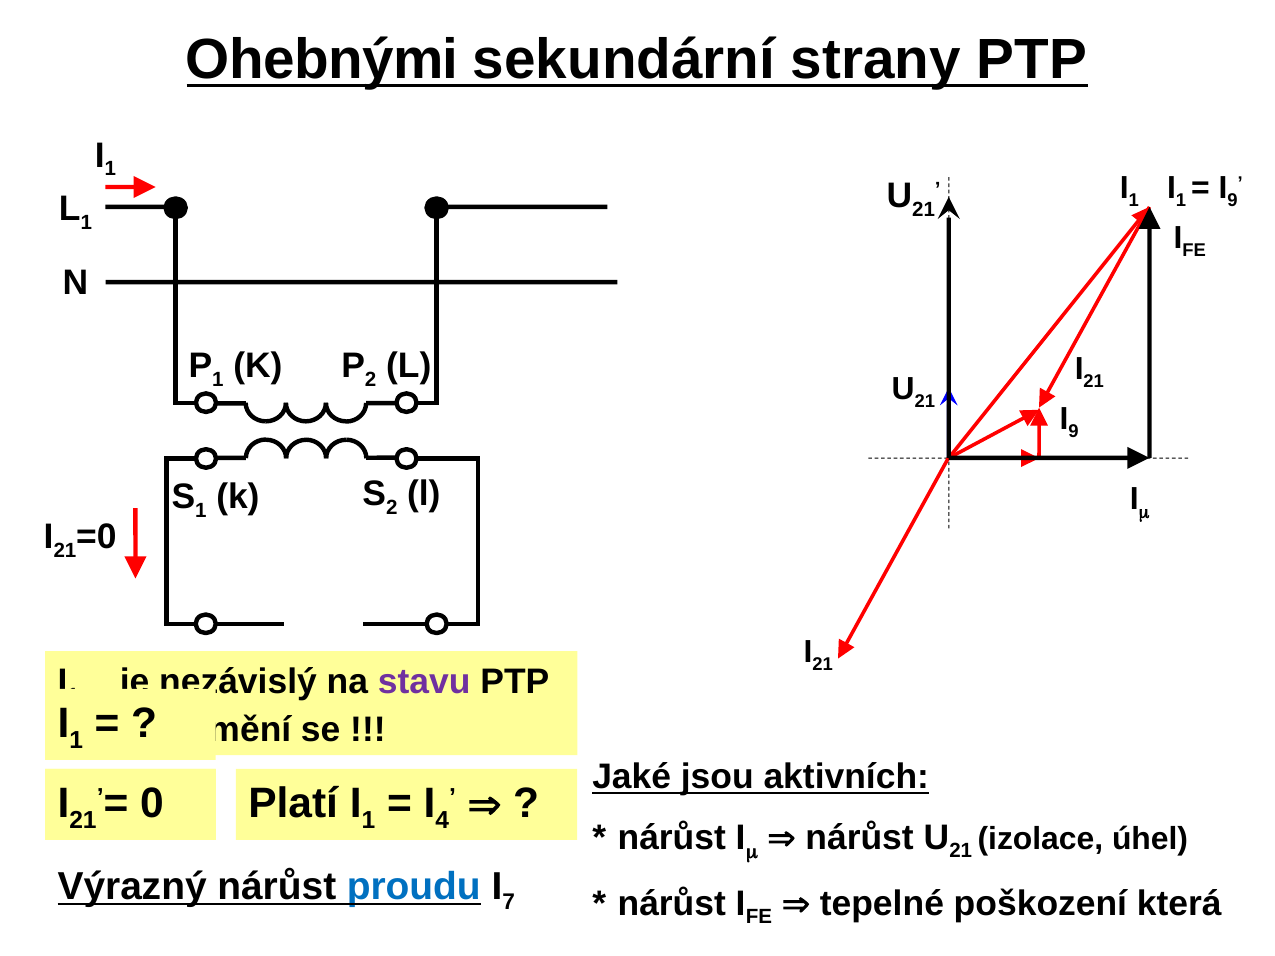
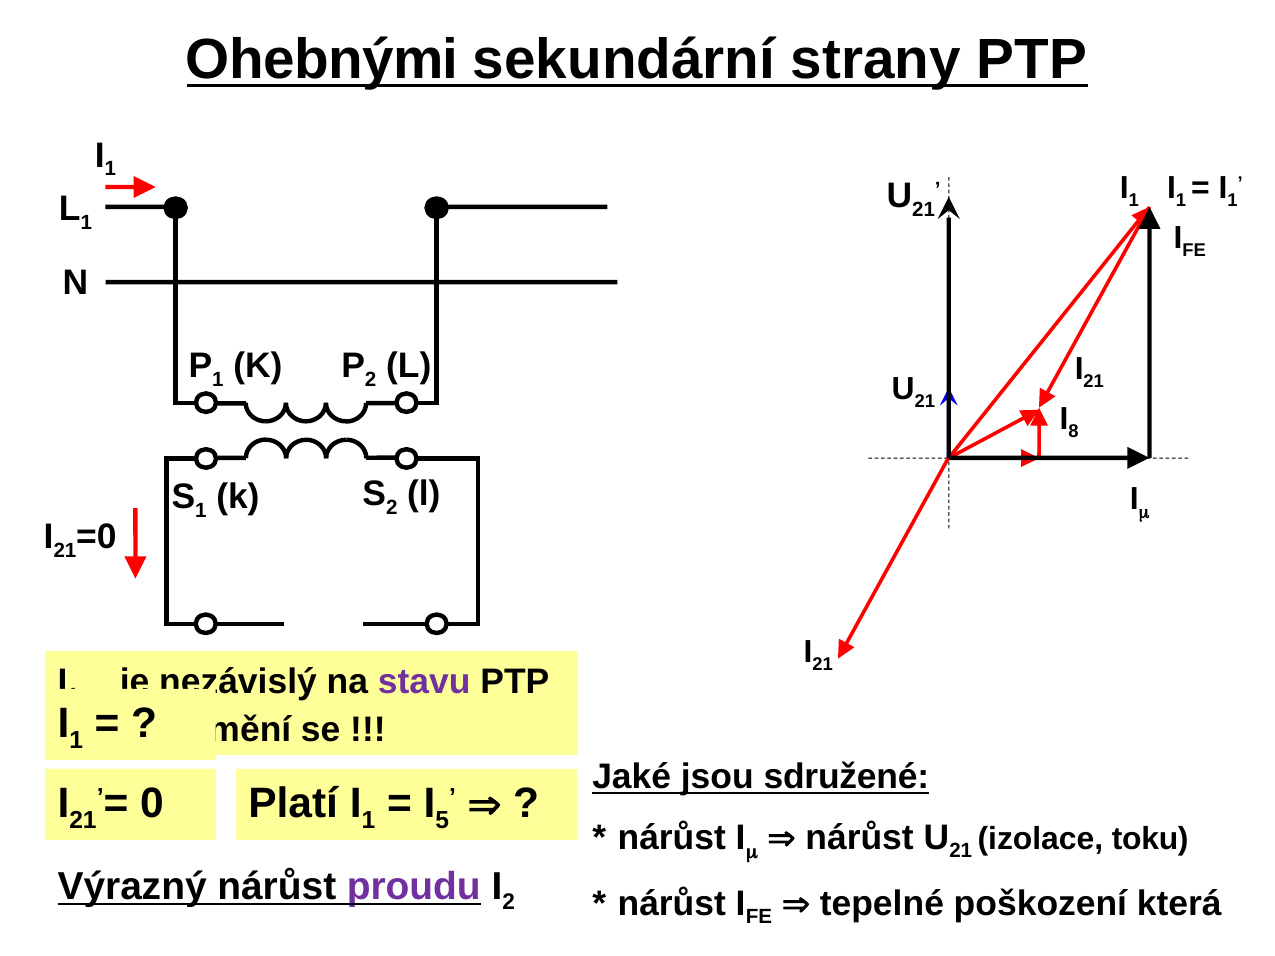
9 at (1232, 201): 9 -> 1
9 at (1074, 432): 9 -> 8
aktivních: aktivních -> sdružené
4: 4 -> 5
úhel: úhel -> toku
proudu colour: blue -> purple
7 at (509, 902): 7 -> 2
